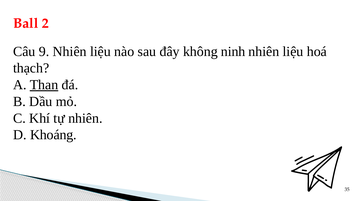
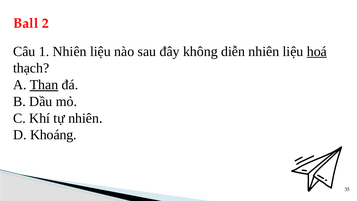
9: 9 -> 1
ninh: ninh -> diễn
hoá underline: none -> present
